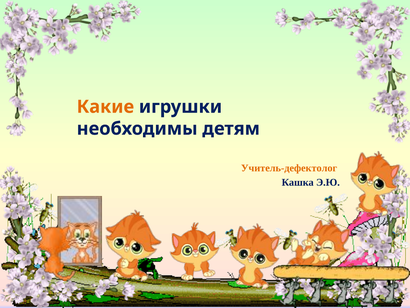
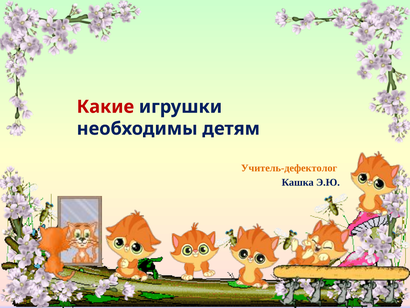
Какие colour: orange -> red
